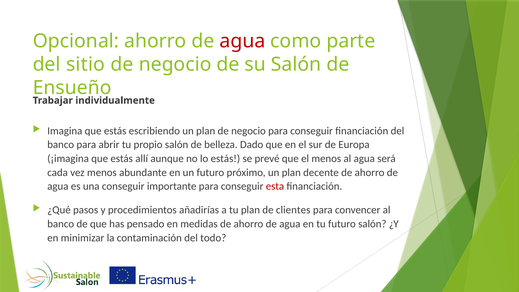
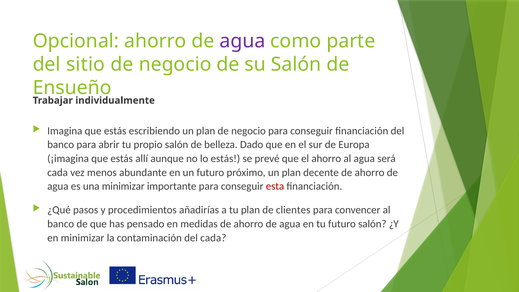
agua at (242, 41) colour: red -> purple
el menos: menos -> ahorro
una conseguir: conseguir -> minimizar
del todo: todo -> cada
